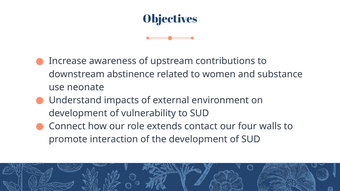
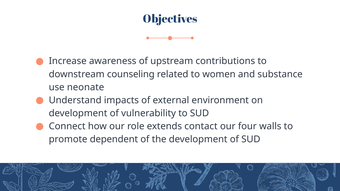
abstinence: abstinence -> counseling
interaction: interaction -> dependent
